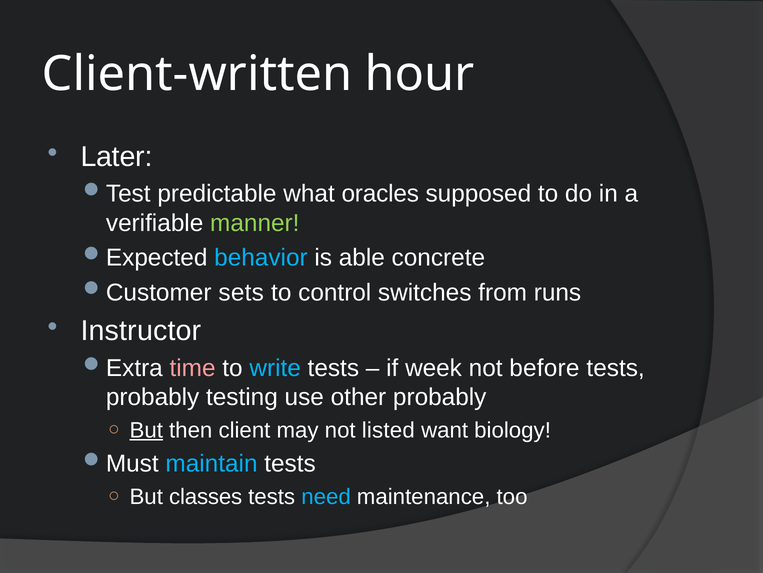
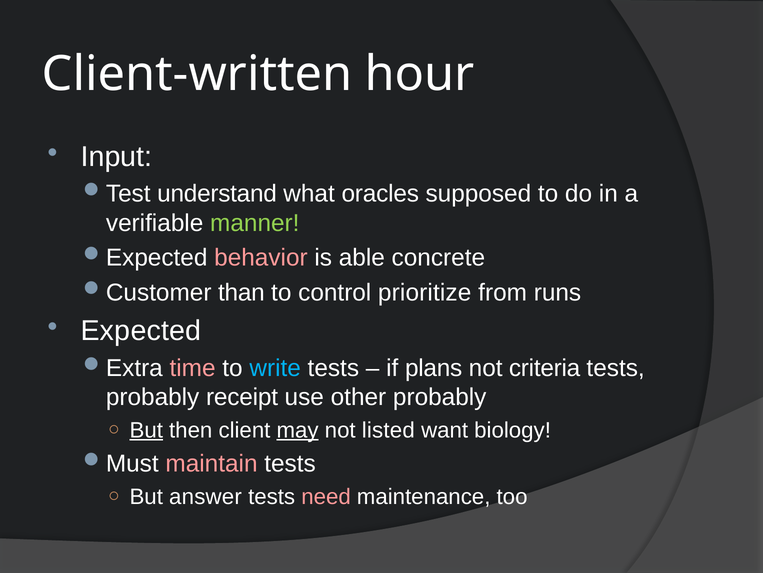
Later: Later -> Input
predictable: predictable -> understand
behavior colour: light blue -> pink
sets: sets -> than
switches: switches -> prioritize
Instructor: Instructor -> Expected
week: week -> plans
before: before -> criteria
testing: testing -> receipt
may underline: none -> present
maintain colour: light blue -> pink
classes: classes -> answer
need colour: light blue -> pink
